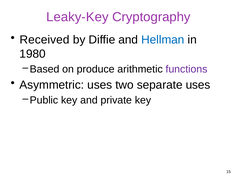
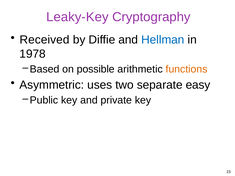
1980: 1980 -> 1978
produce: produce -> possible
functions colour: purple -> orange
separate uses: uses -> easy
